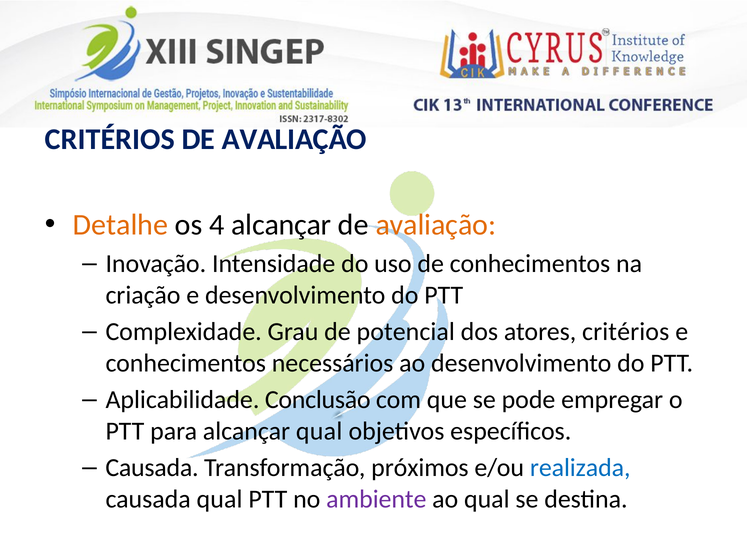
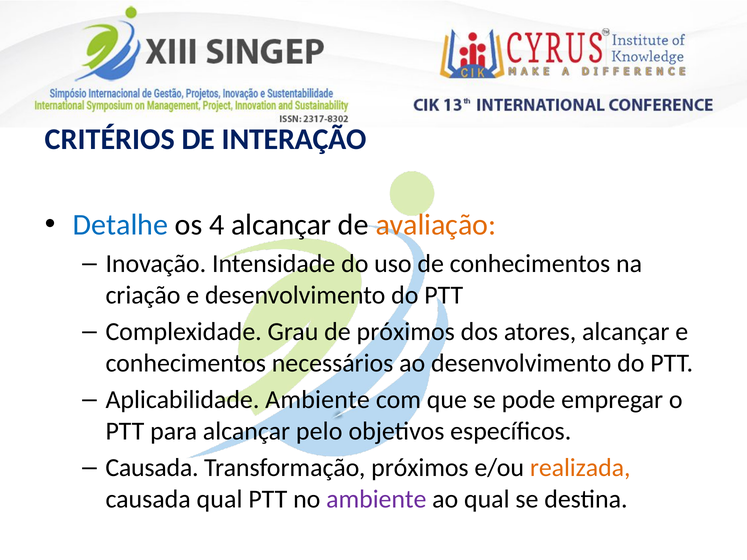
CRITÉRIOS DE AVALIAÇÃO: AVALIAÇÃO -> INTERAÇÃO
Detalhe colour: orange -> blue
de potencial: potencial -> próximos
atores critérios: critérios -> alcançar
Aplicabilidade Conclusão: Conclusão -> Ambiente
alcançar qual: qual -> pelo
realizada colour: blue -> orange
